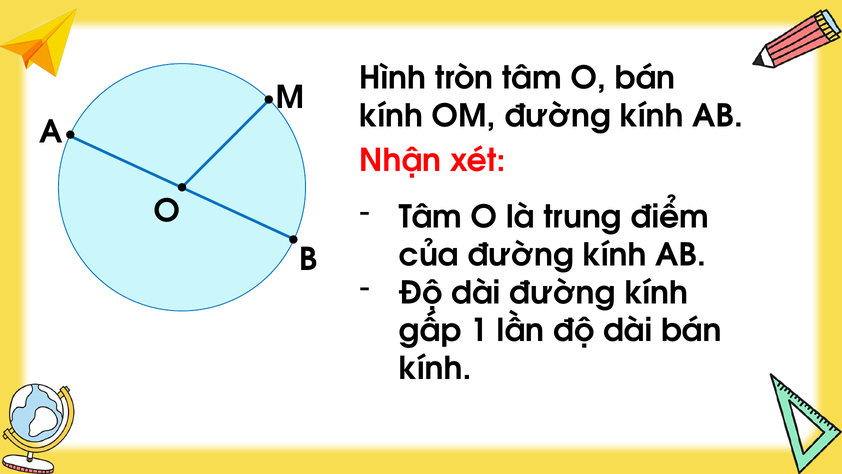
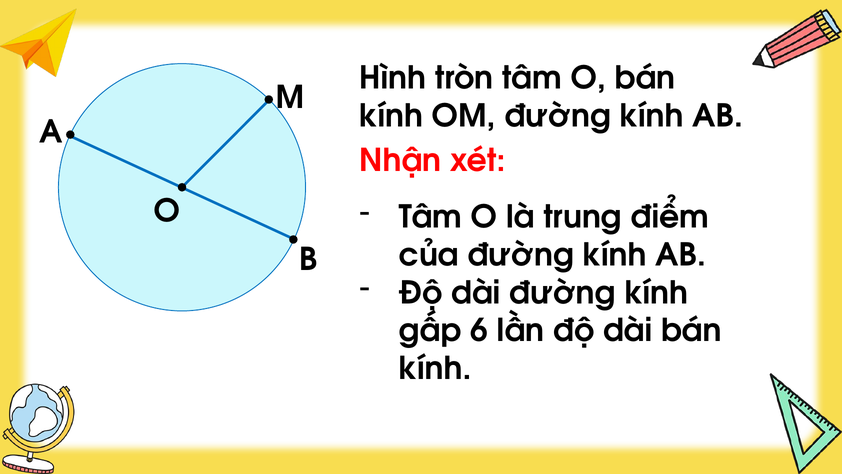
1: 1 -> 6
